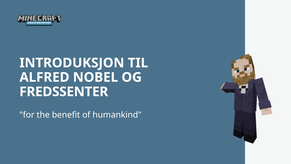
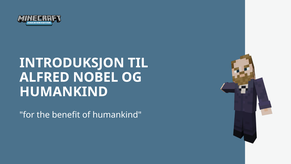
FREDSSENTER at (64, 92): FREDSSENTER -> HUMANKIND
